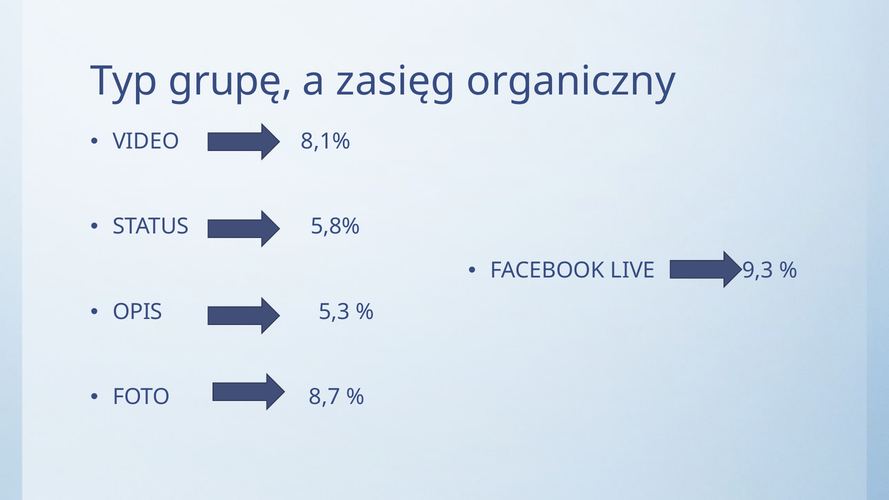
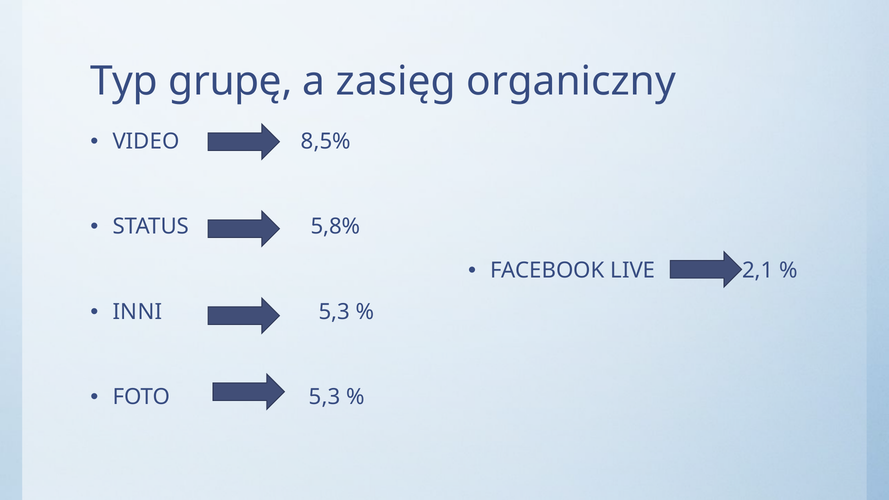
8,1%: 8,1% -> 8,5%
9,3: 9,3 -> 2,1
OPIS: OPIS -> INNI
FOTO 8,7: 8,7 -> 5,3
